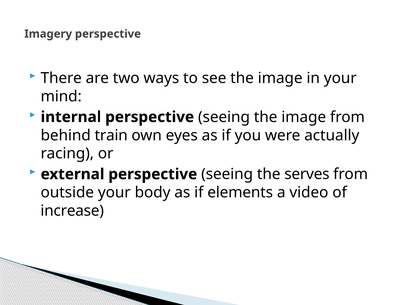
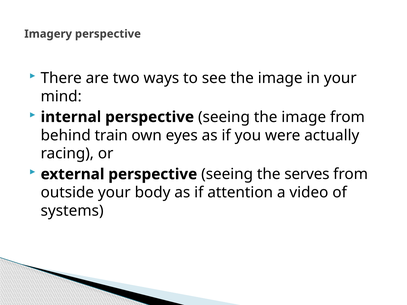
elements: elements -> attention
increase: increase -> systems
